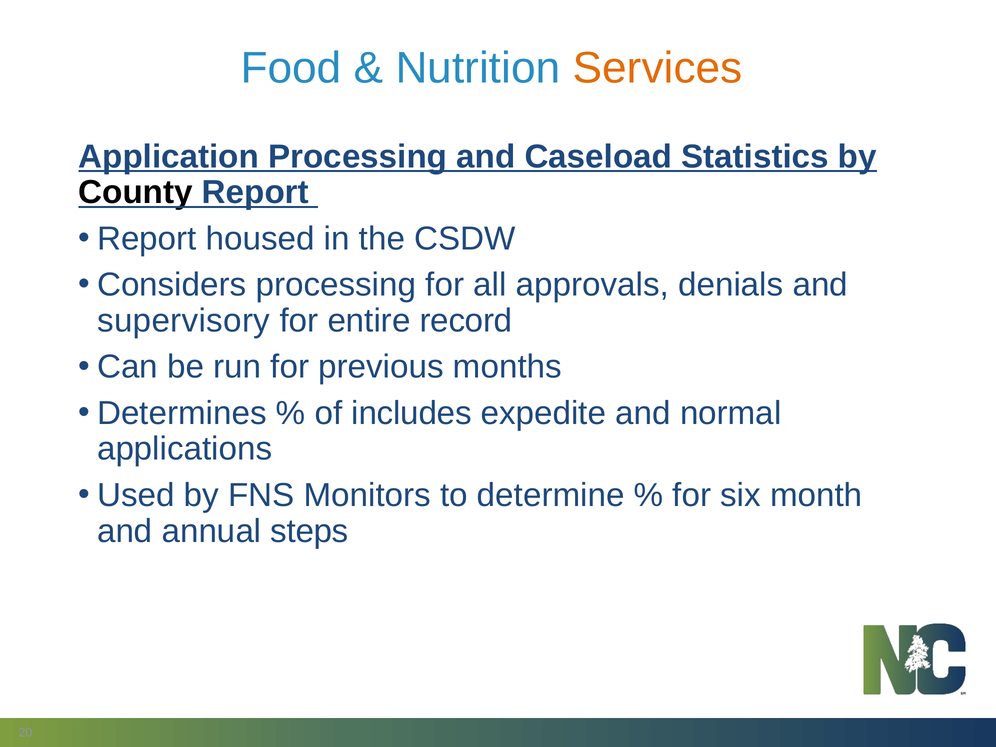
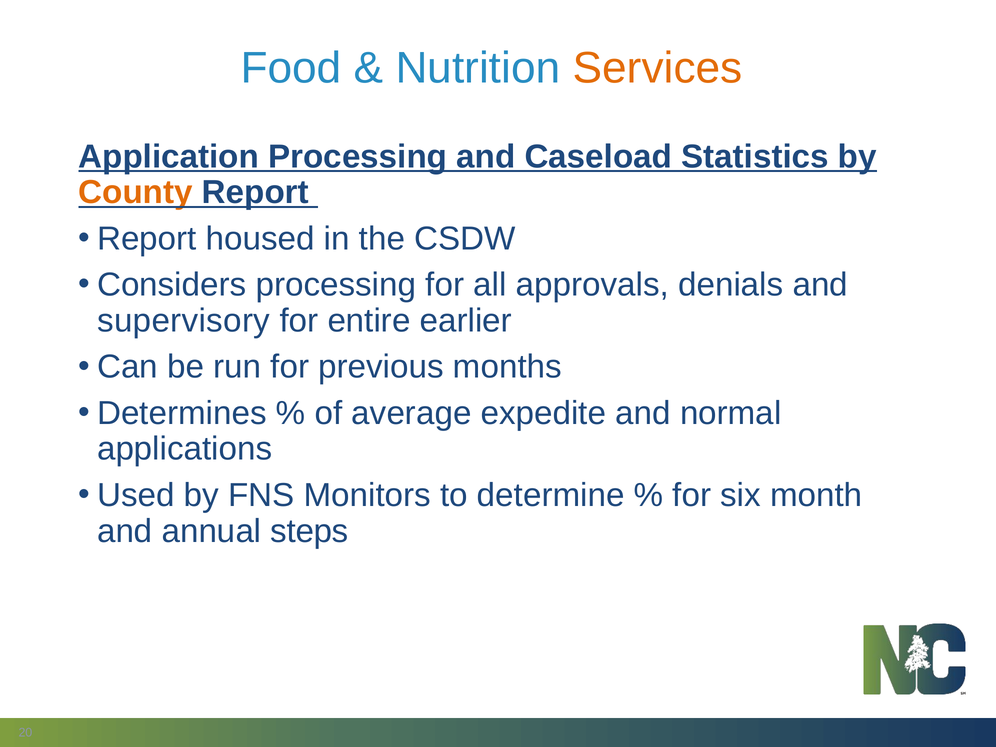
County colour: black -> orange
record: record -> earlier
includes: includes -> average
